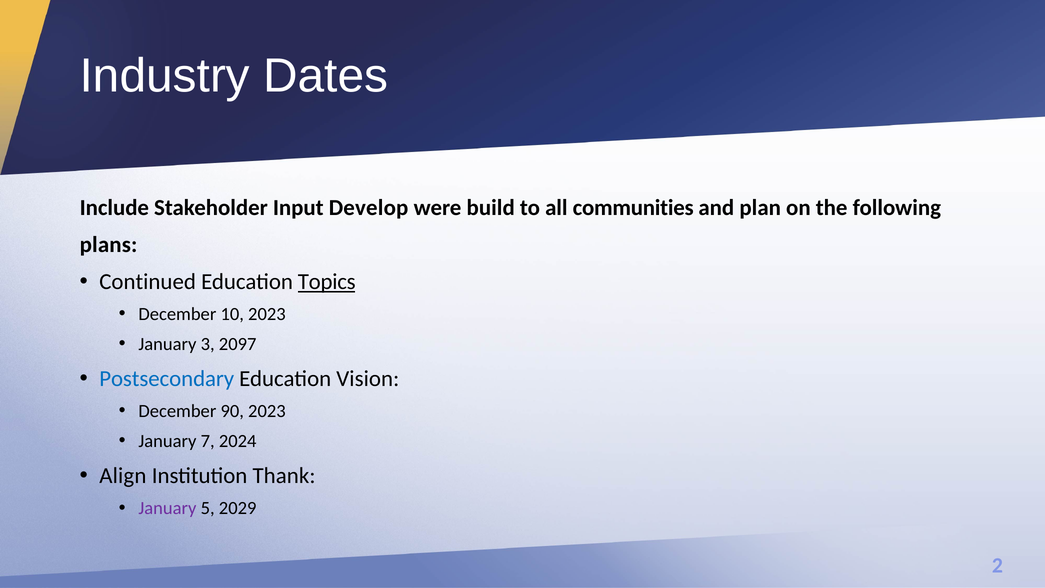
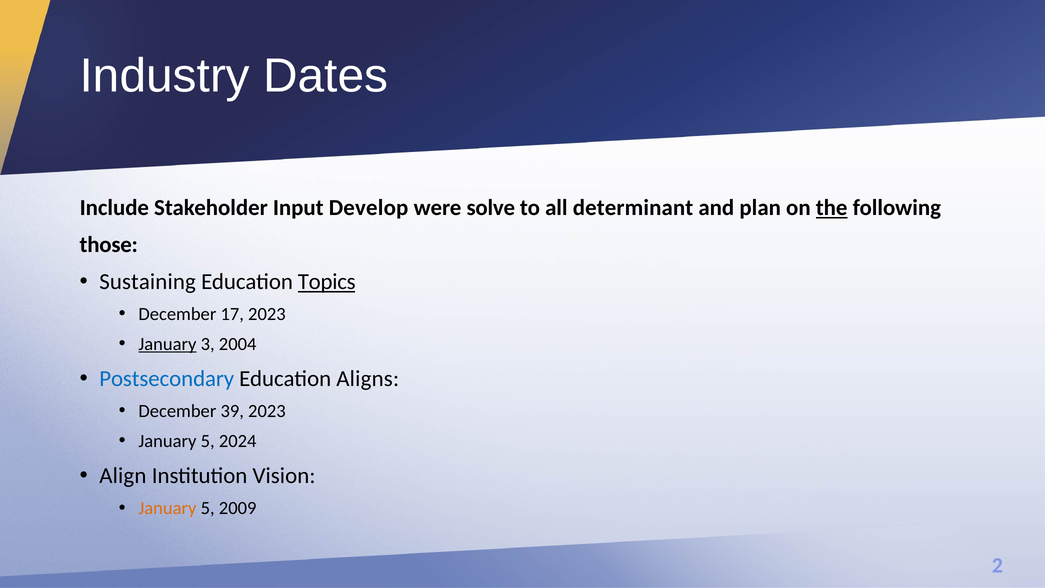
build: build -> solve
communities: communities -> determinant
the underline: none -> present
plans: plans -> those
Continued: Continued -> Sustaining
10: 10 -> 17
January at (167, 344) underline: none -> present
2097: 2097 -> 2004
Vision: Vision -> Aligns
90: 90 -> 39
7 at (208, 441): 7 -> 5
Thank: Thank -> Vision
January at (167, 508) colour: purple -> orange
2029: 2029 -> 2009
